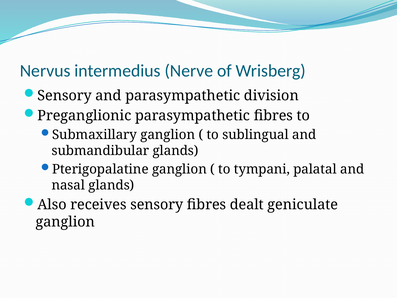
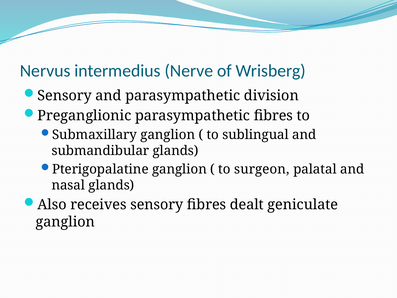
tympani: tympani -> surgeon
